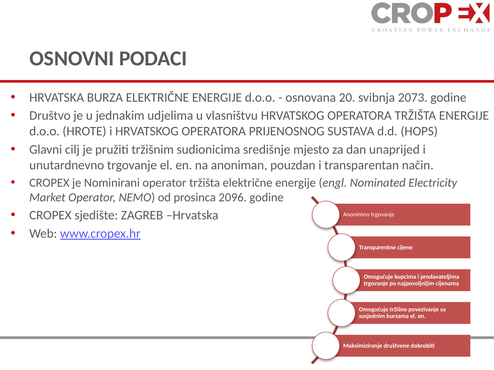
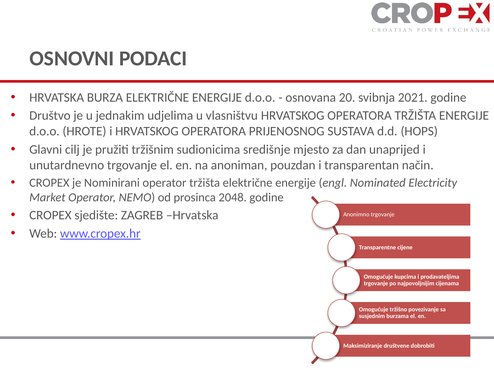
2073: 2073 -> 2021
2096: 2096 -> 2048
